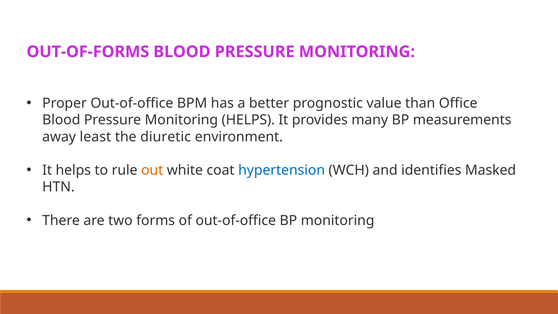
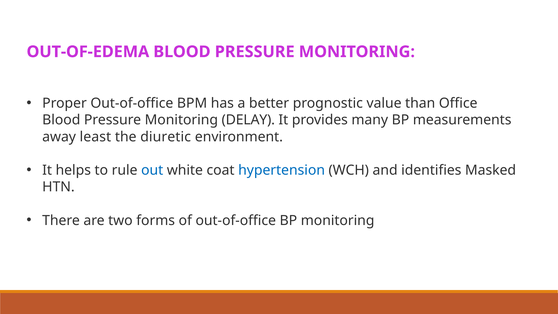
OUT-OF-FORMS: OUT-OF-FORMS -> OUT-OF-EDEMA
Monitoring HELPS: HELPS -> DELAY
out colour: orange -> blue
